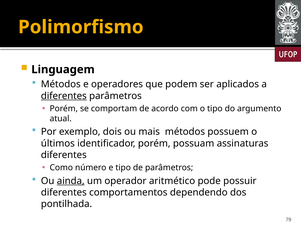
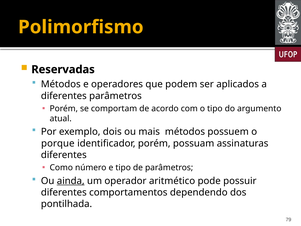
Linguagem: Linguagem -> Reservadas
diferentes at (64, 96) underline: present -> none
últimos: últimos -> porque
